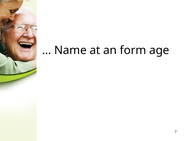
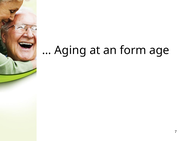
Name: Name -> Aging
